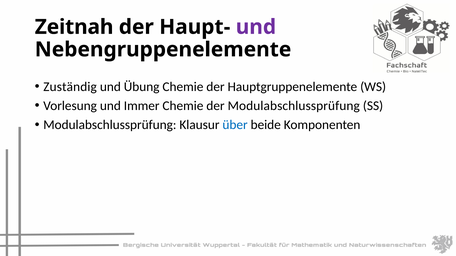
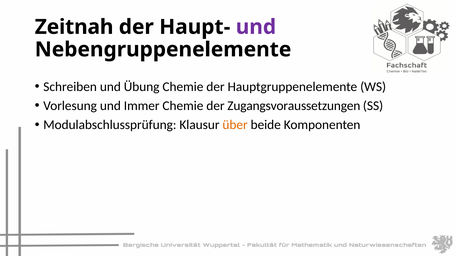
Zuständig: Zuständig -> Schreiben
der Modulabschlussprüfung: Modulabschlussprüfung -> Zugangsvoraussetzungen
über colour: blue -> orange
